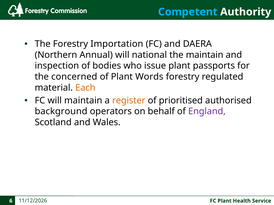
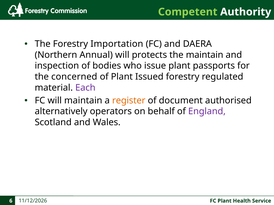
Competent colour: light blue -> light green
national: national -> protects
Words: Words -> Issued
Each colour: orange -> purple
prioritised: prioritised -> document
background: background -> alternatively
